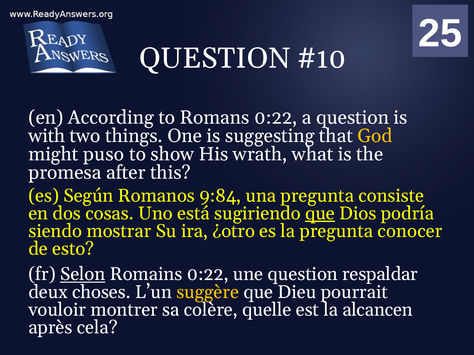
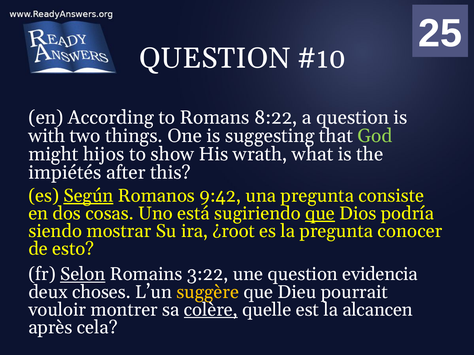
Romans 0:22: 0:22 -> 8:22
God colour: yellow -> light green
puso: puso -> hijos
promesa: promesa -> impiétés
Según underline: none -> present
9:84: 9:84 -> 9:42
¿otro: ¿otro -> ¿root
Romains 0:22: 0:22 -> 3:22
respaldar: respaldar -> evidencia
colère underline: none -> present
